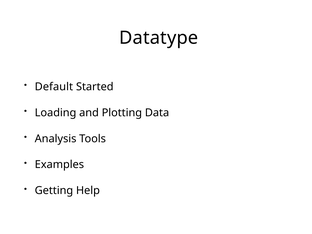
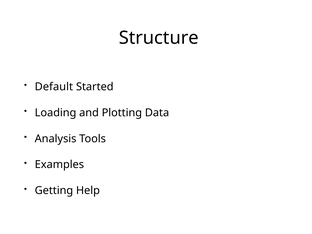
Datatype: Datatype -> Structure
